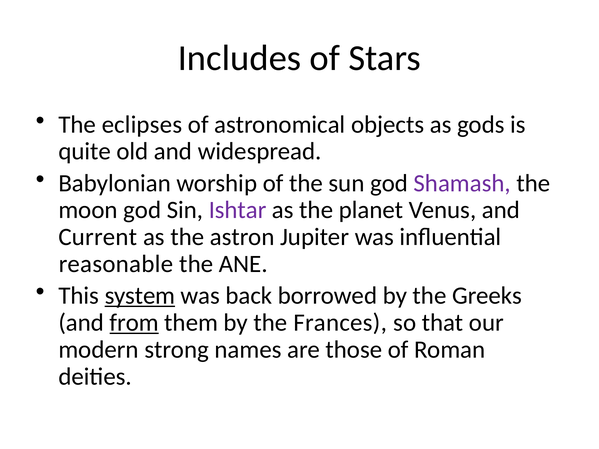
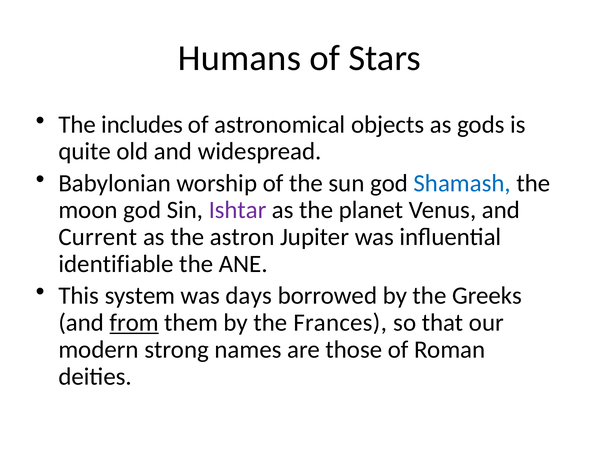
Includes: Includes -> Humans
eclipses: eclipses -> includes
Shamash colour: purple -> blue
reasonable: reasonable -> identifiable
system underline: present -> none
back: back -> days
